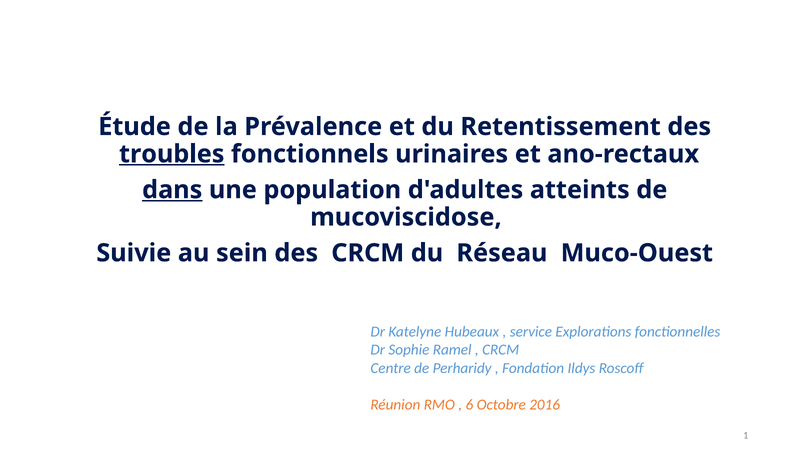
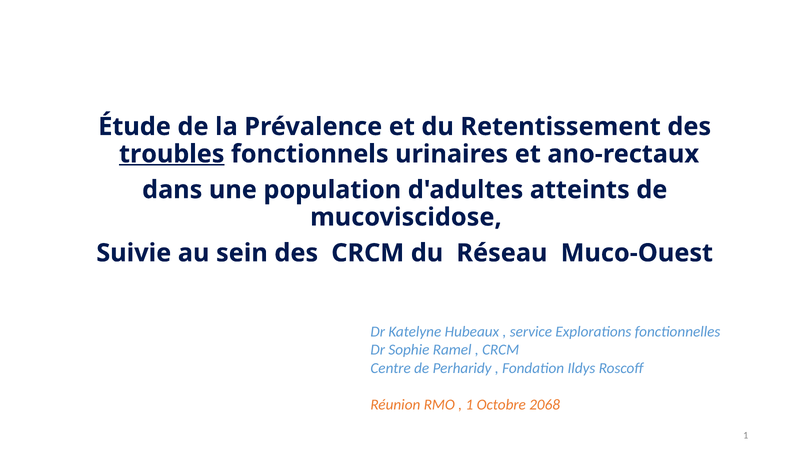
dans underline: present -> none
6 at (469, 404): 6 -> 1
2016: 2016 -> 2068
